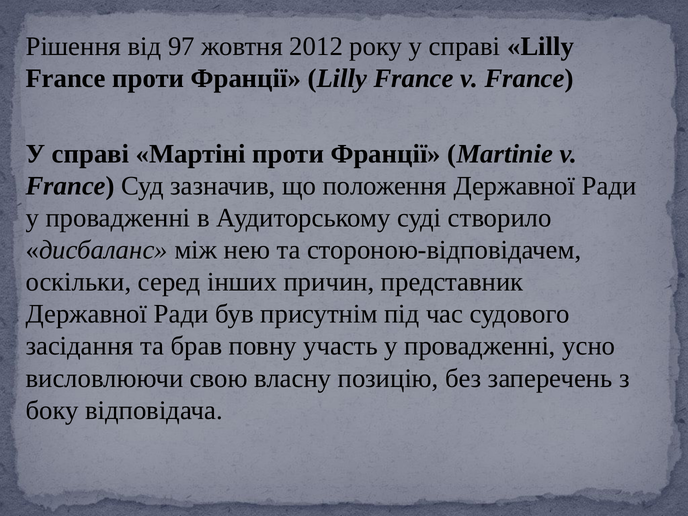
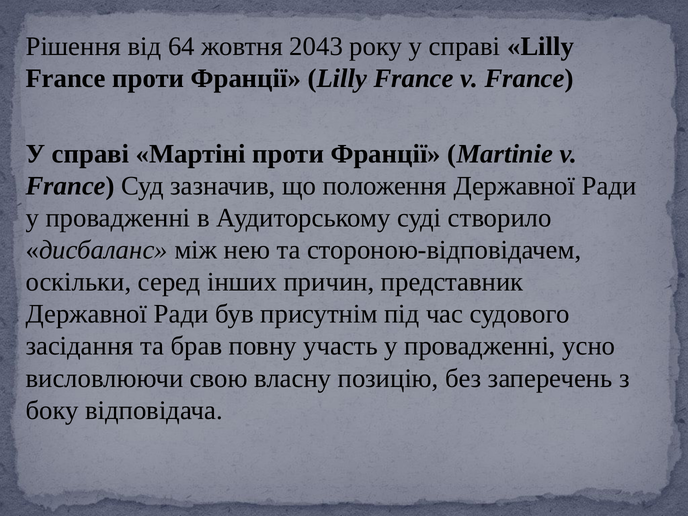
97: 97 -> 64
2012: 2012 -> 2043
